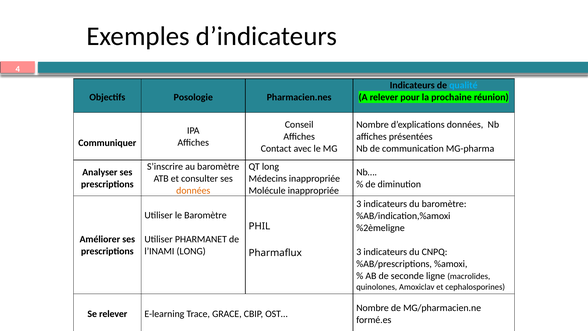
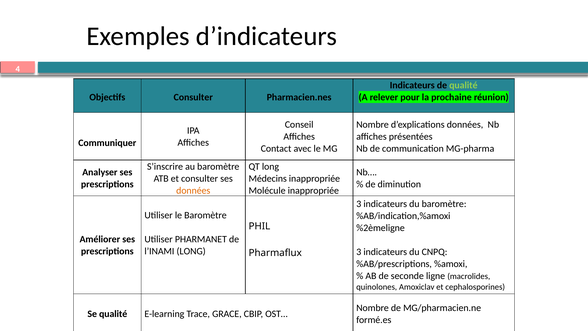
qualité at (463, 85) colour: light blue -> light green
Objectifs Posologie: Posologie -> Consulter
Se relever: relever -> qualité
